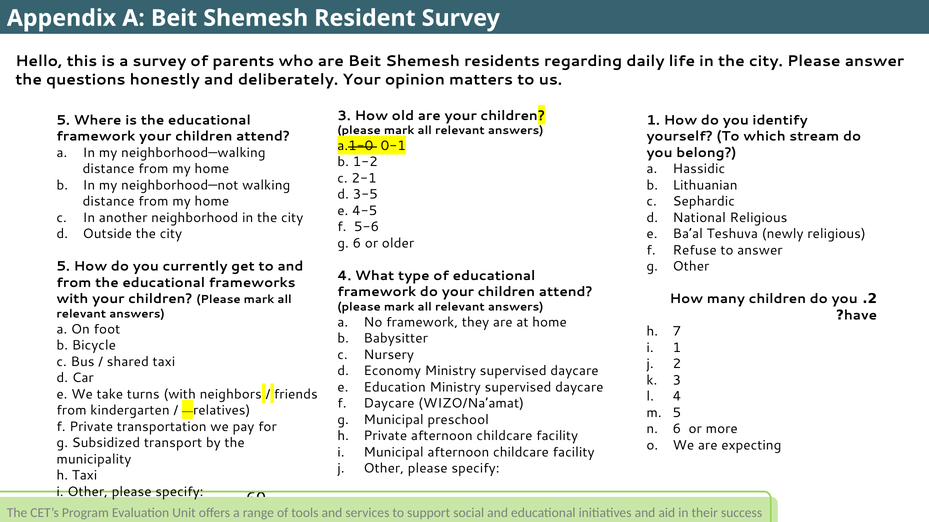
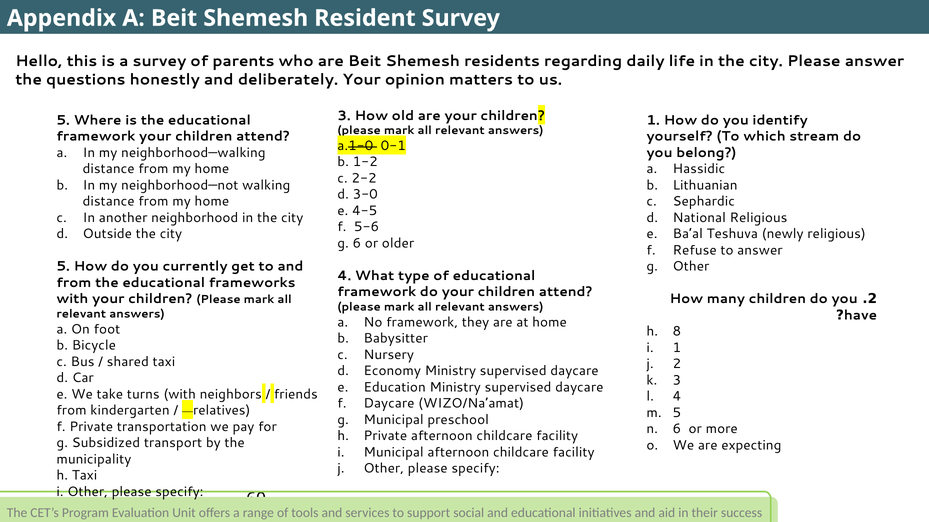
2-1: 2-1 -> 2-2
3-5: 3-5 -> 3-0
7: 7 -> 8
